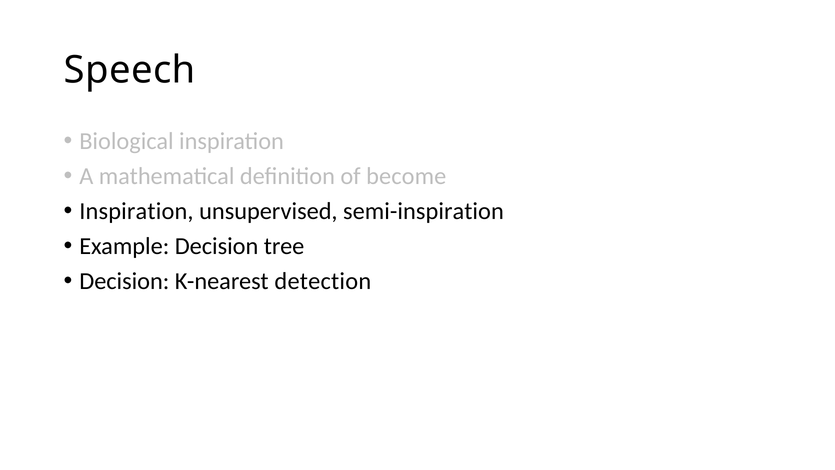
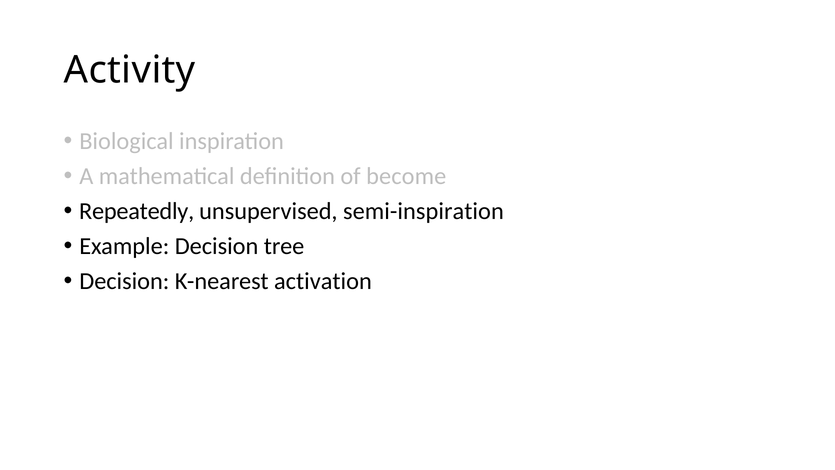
Speech: Speech -> Activity
Inspiration at (136, 211): Inspiration -> Repeatedly
detection: detection -> activation
